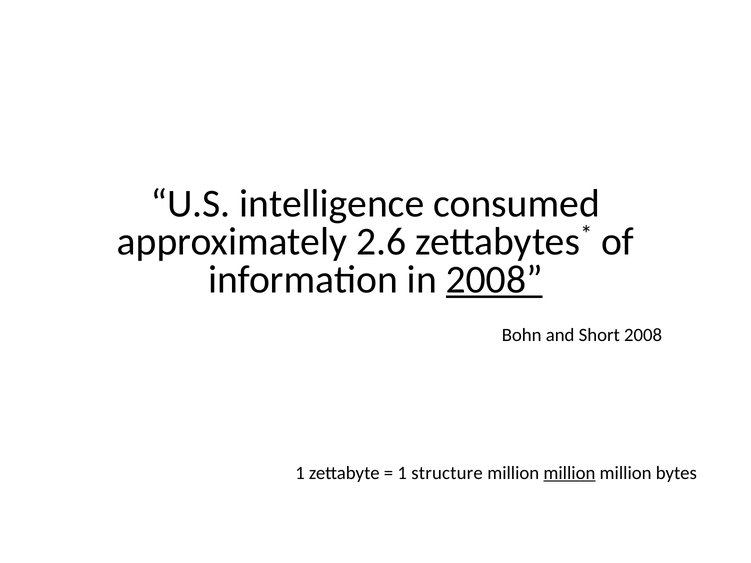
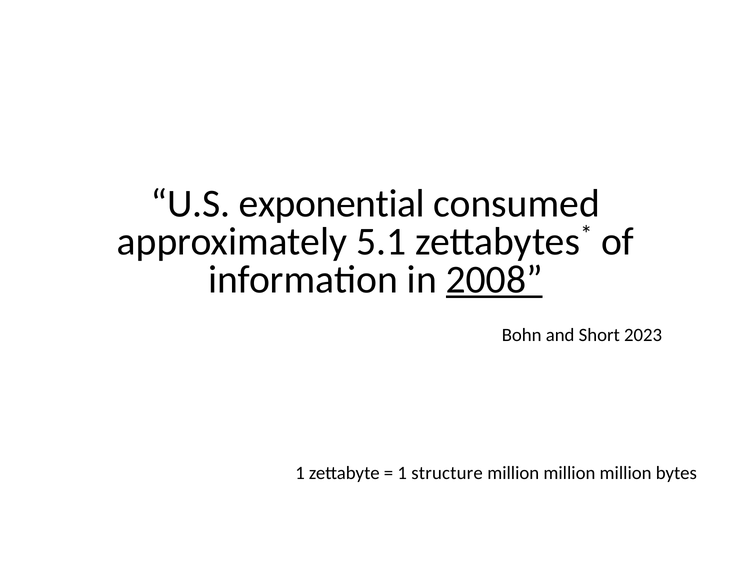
intelligence: intelligence -> exponential
2.6: 2.6 -> 5.1
Short 2008: 2008 -> 2023
million at (569, 473) underline: present -> none
